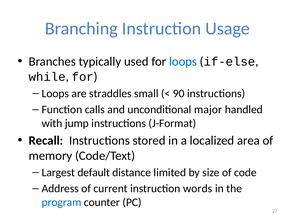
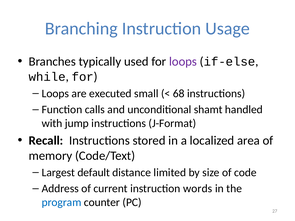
loops at (183, 62) colour: blue -> purple
straddles: straddles -> executed
90: 90 -> 68
major: major -> shamt
